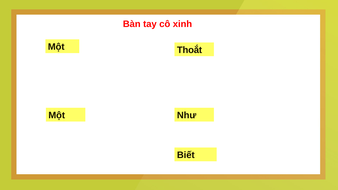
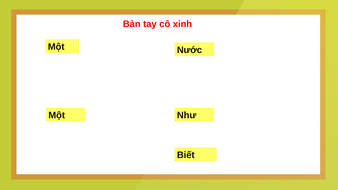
Thoắt: Thoắt -> Nước
